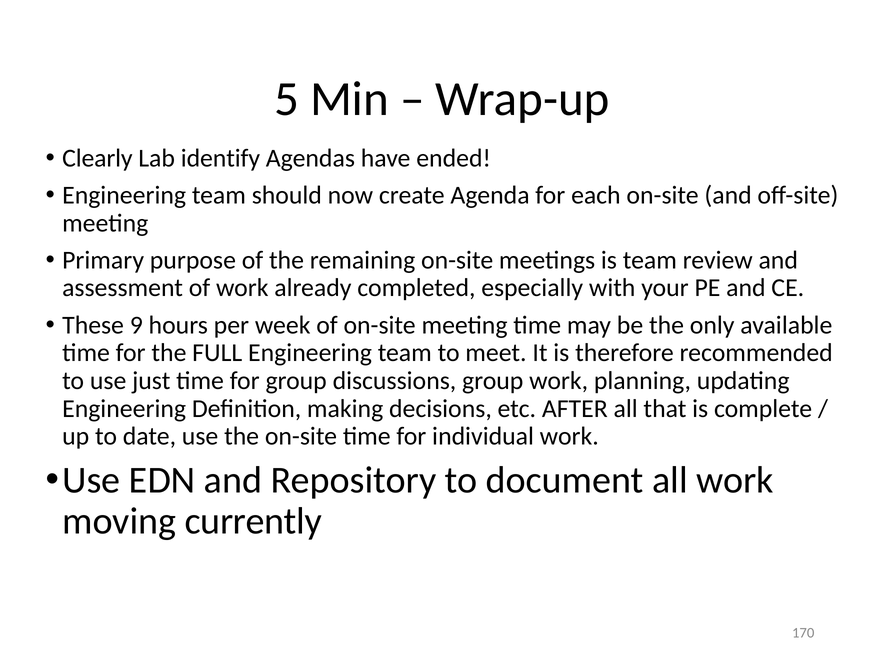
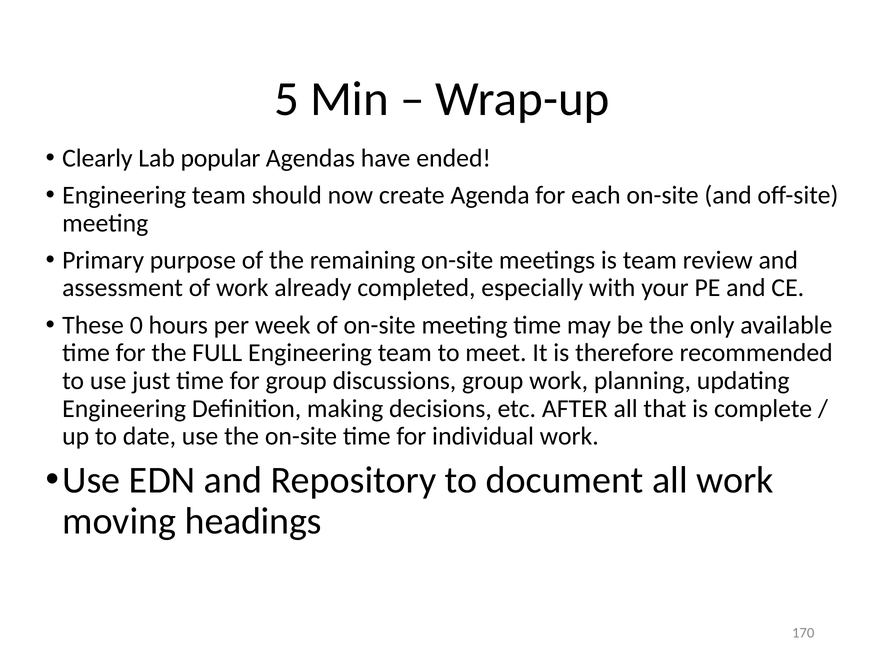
identify: identify -> popular
9: 9 -> 0
currently: currently -> headings
